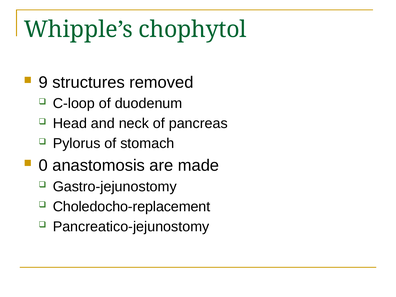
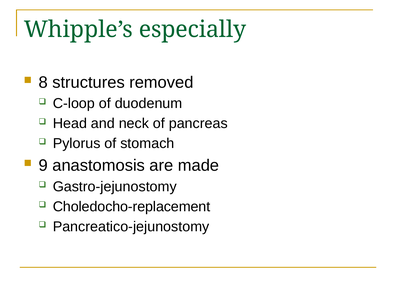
chophytol: chophytol -> especially
9: 9 -> 8
0: 0 -> 9
